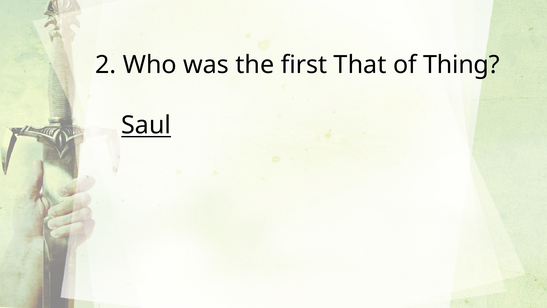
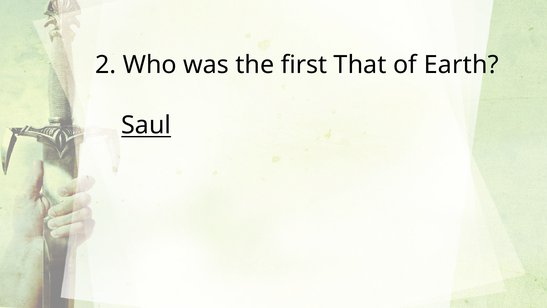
Thing: Thing -> Earth
